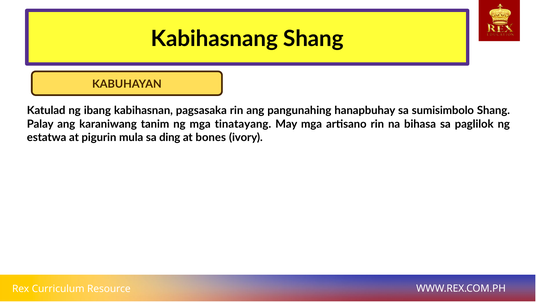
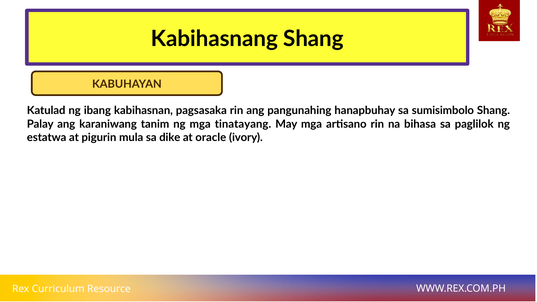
ding: ding -> dike
bones: bones -> oracle
